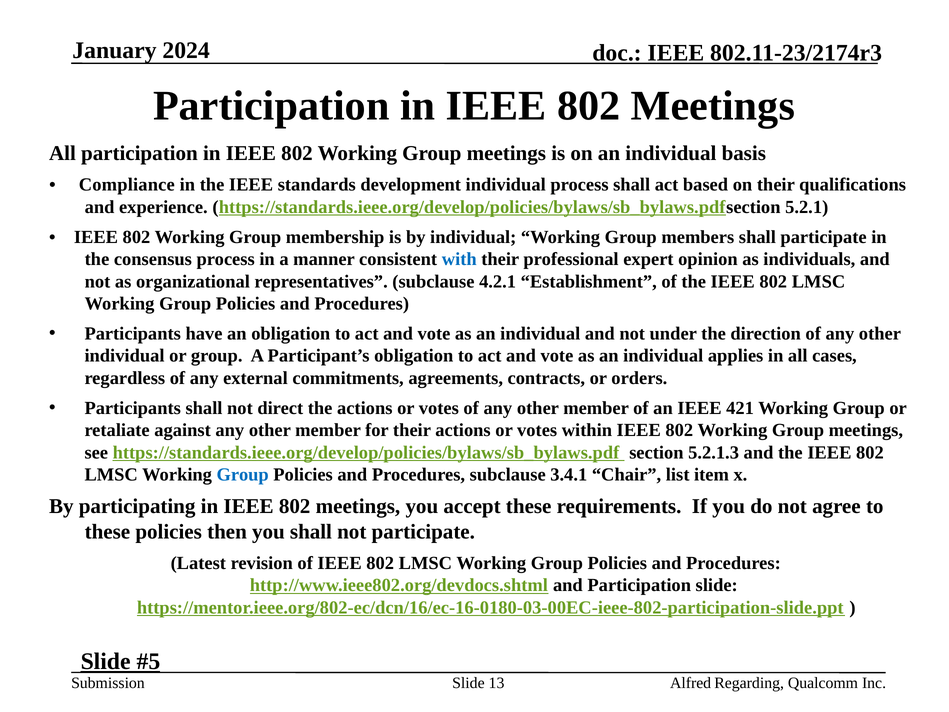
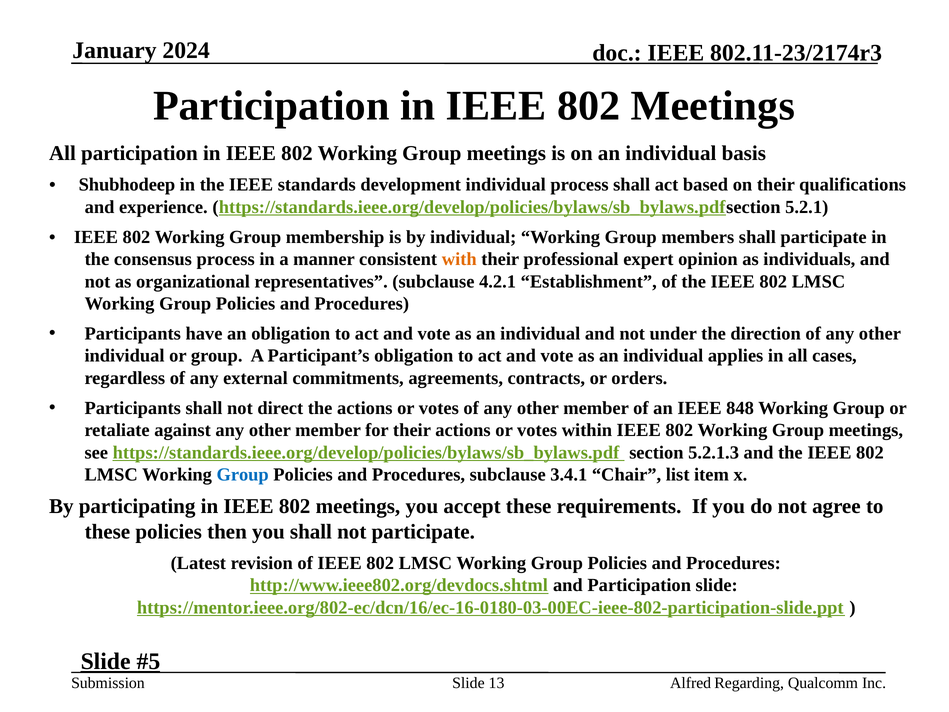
Compliance: Compliance -> Shubhodeep
with colour: blue -> orange
421: 421 -> 848
